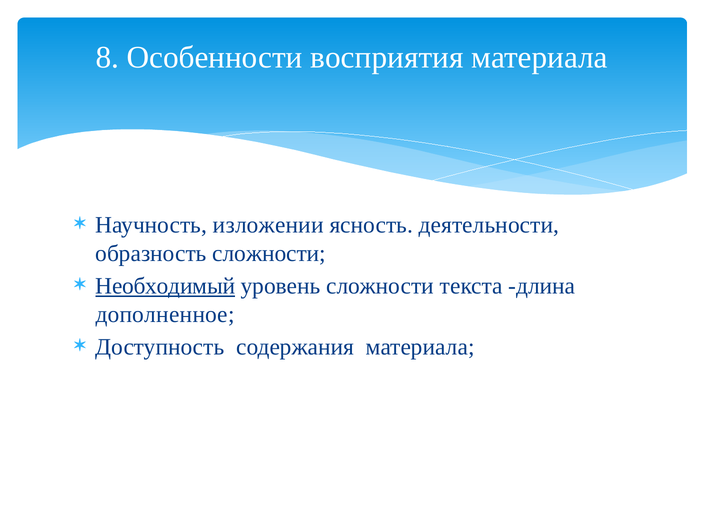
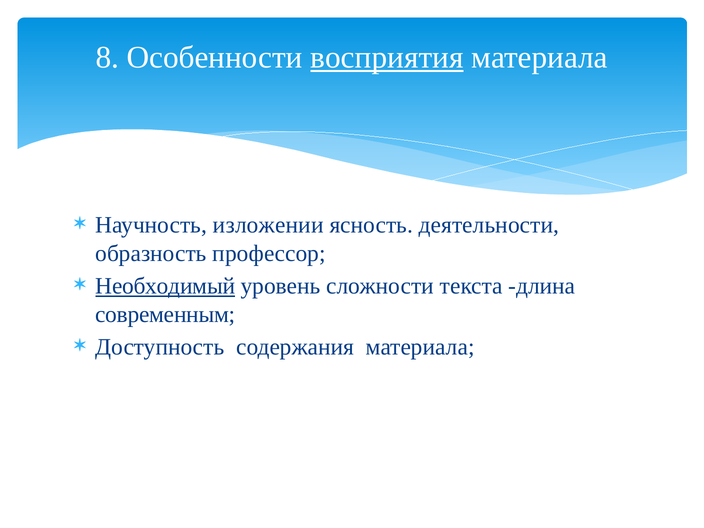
восприятия underline: none -> present
образность сложности: сложности -> профессор
дополненное: дополненное -> современным
